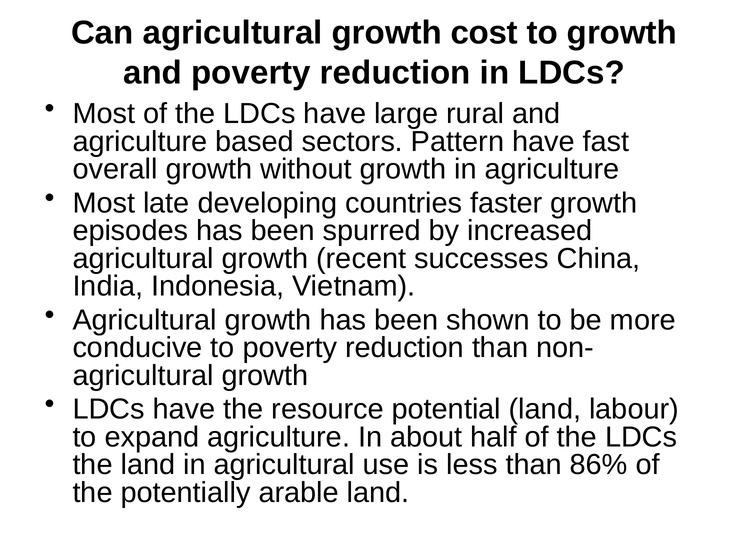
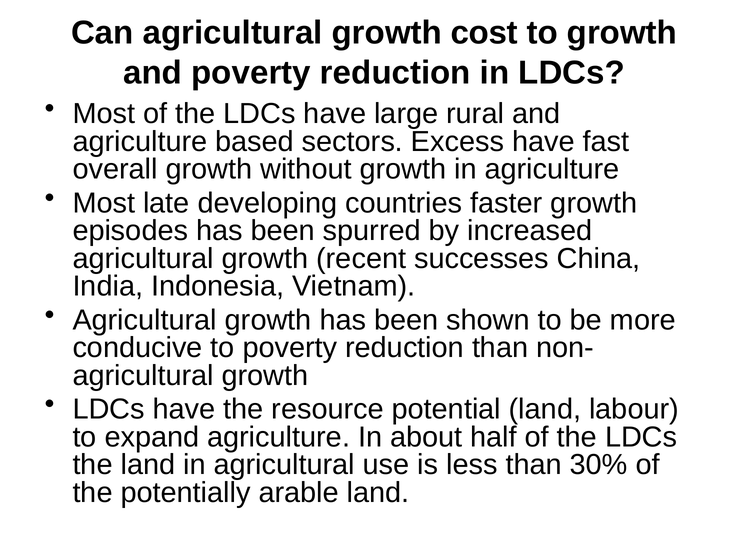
Pattern: Pattern -> Excess
86%: 86% -> 30%
